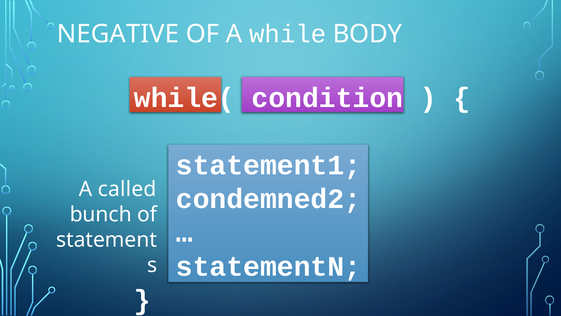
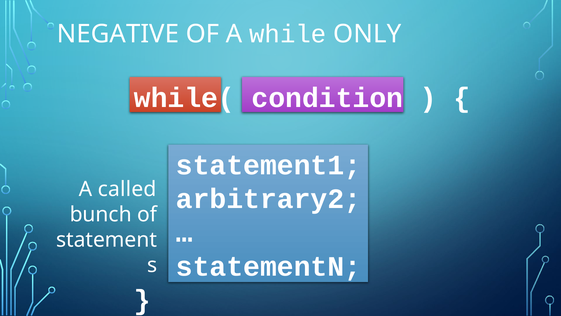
BODY: BODY -> ONLY
condemned2: condemned2 -> arbitrary2
